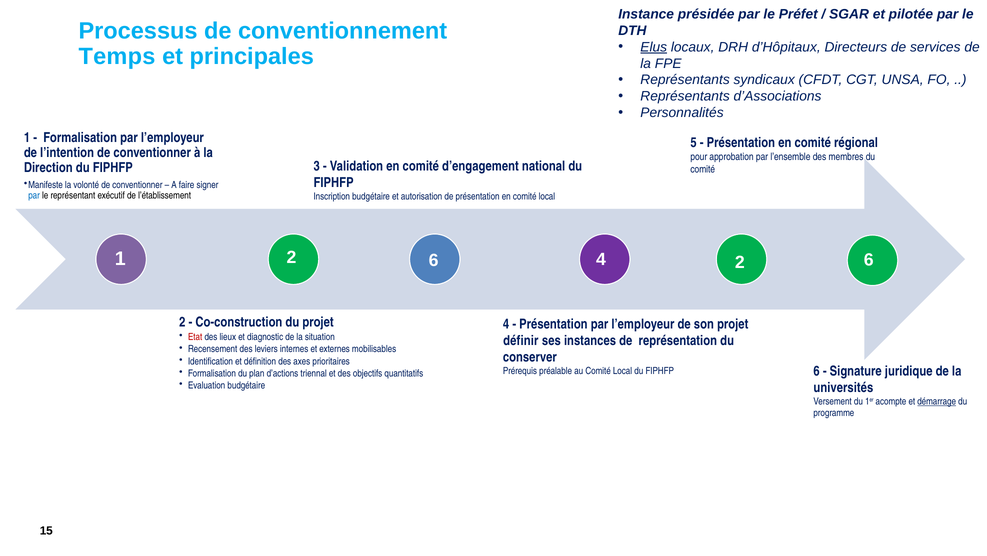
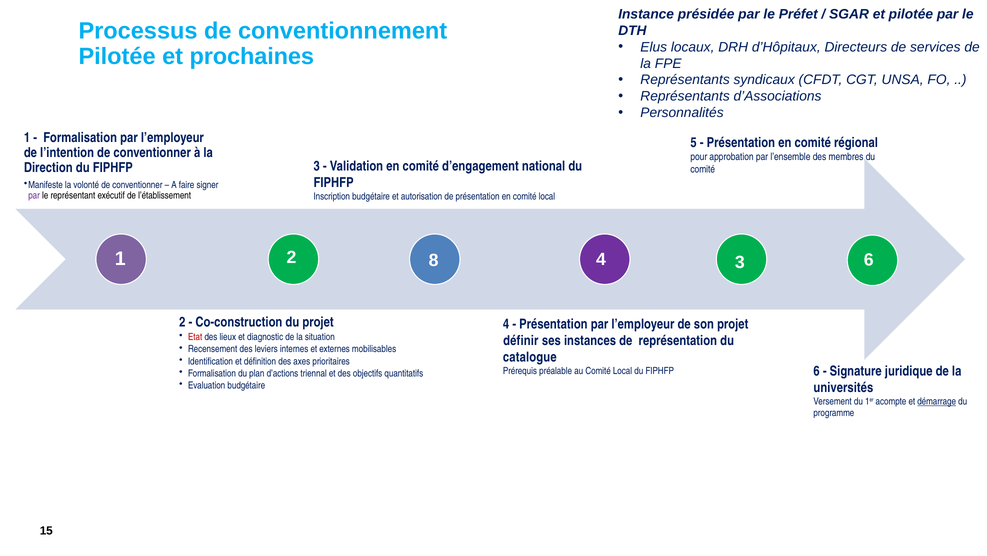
Elus underline: present -> none
Temps at (117, 56): Temps -> Pilotée
principales: principales -> prochaines
par at (34, 196) colour: blue -> purple
1 2 6: 6 -> 8
4 2: 2 -> 3
conserver: conserver -> catalogue
